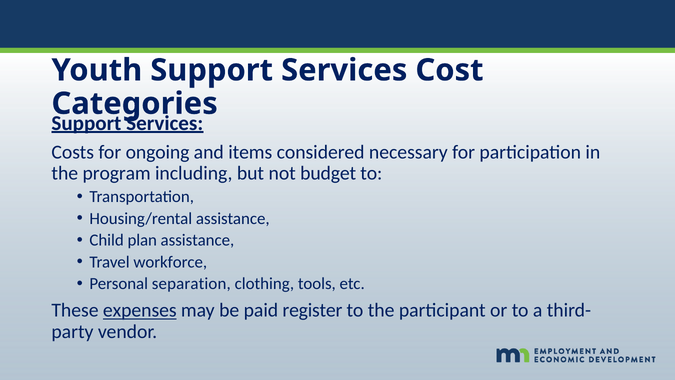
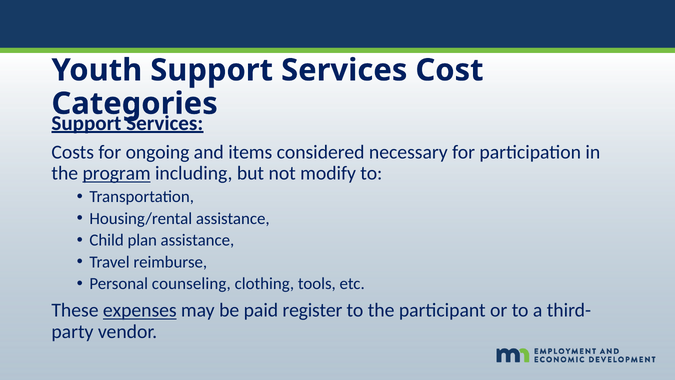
program underline: none -> present
budget: budget -> modify
workforce: workforce -> reimburse
separation: separation -> counseling
